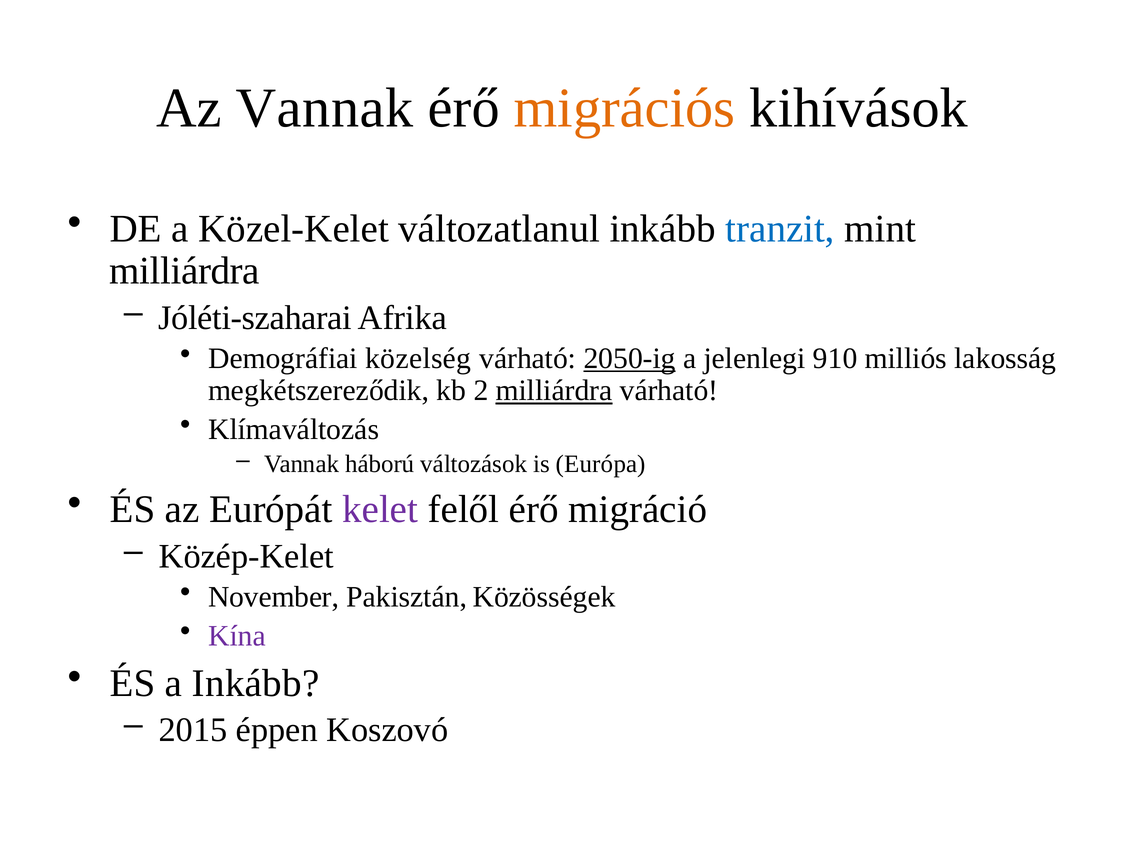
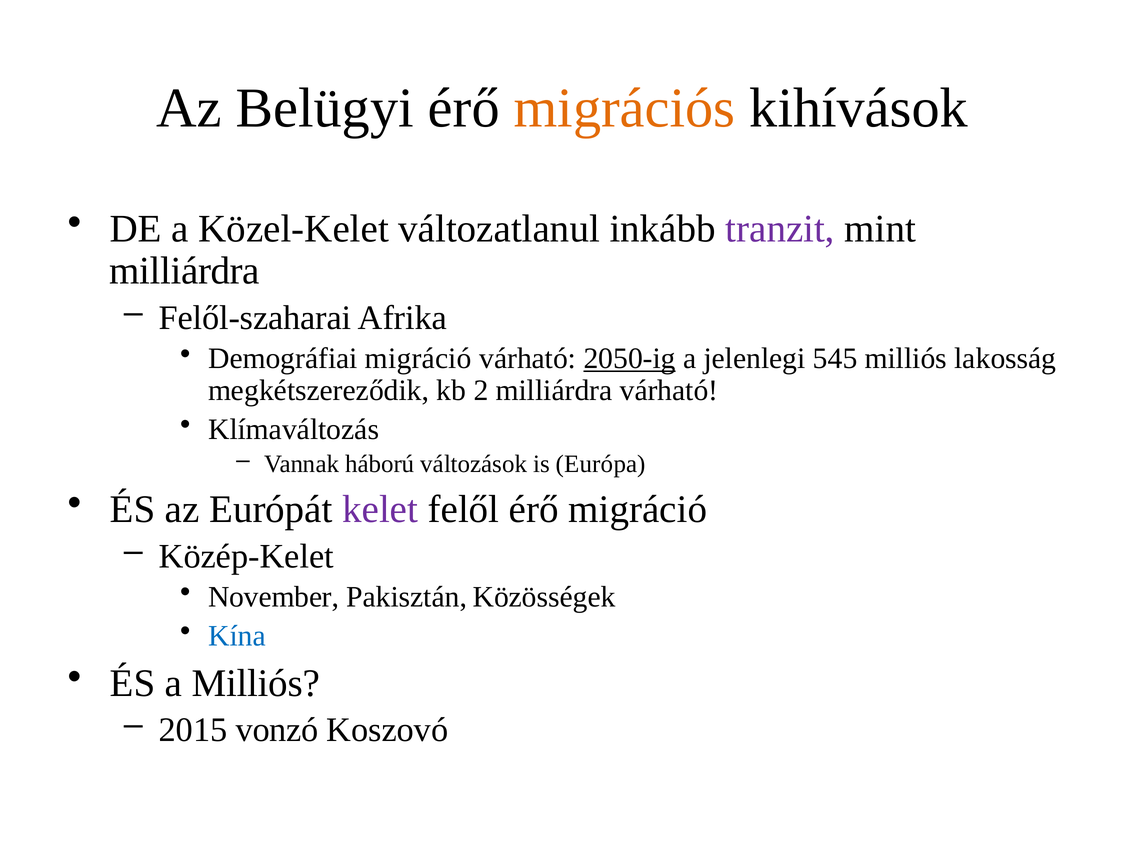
Az Vannak: Vannak -> Belügyi
tranzit colour: blue -> purple
Jóléti-szaharai: Jóléti-szaharai -> Felől-szaharai
Demográfiai közelség: közelség -> migráció
910: 910 -> 545
milliárdra at (554, 391) underline: present -> none
Kína colour: purple -> blue
a Inkább: Inkább -> Milliós
éppen: éppen -> vonzó
